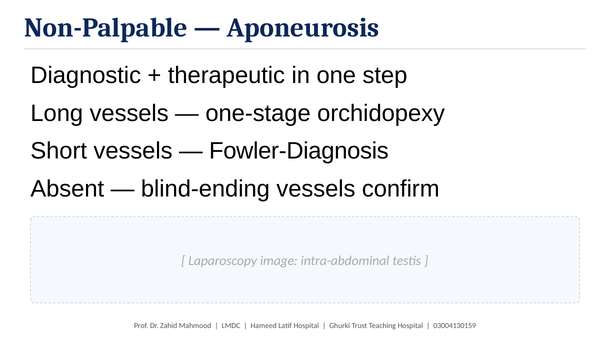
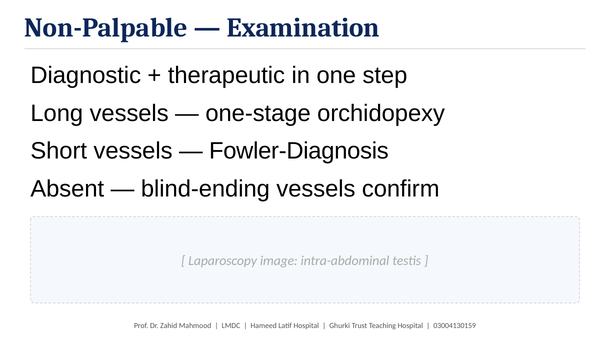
Aponeurosis: Aponeurosis -> Examination
